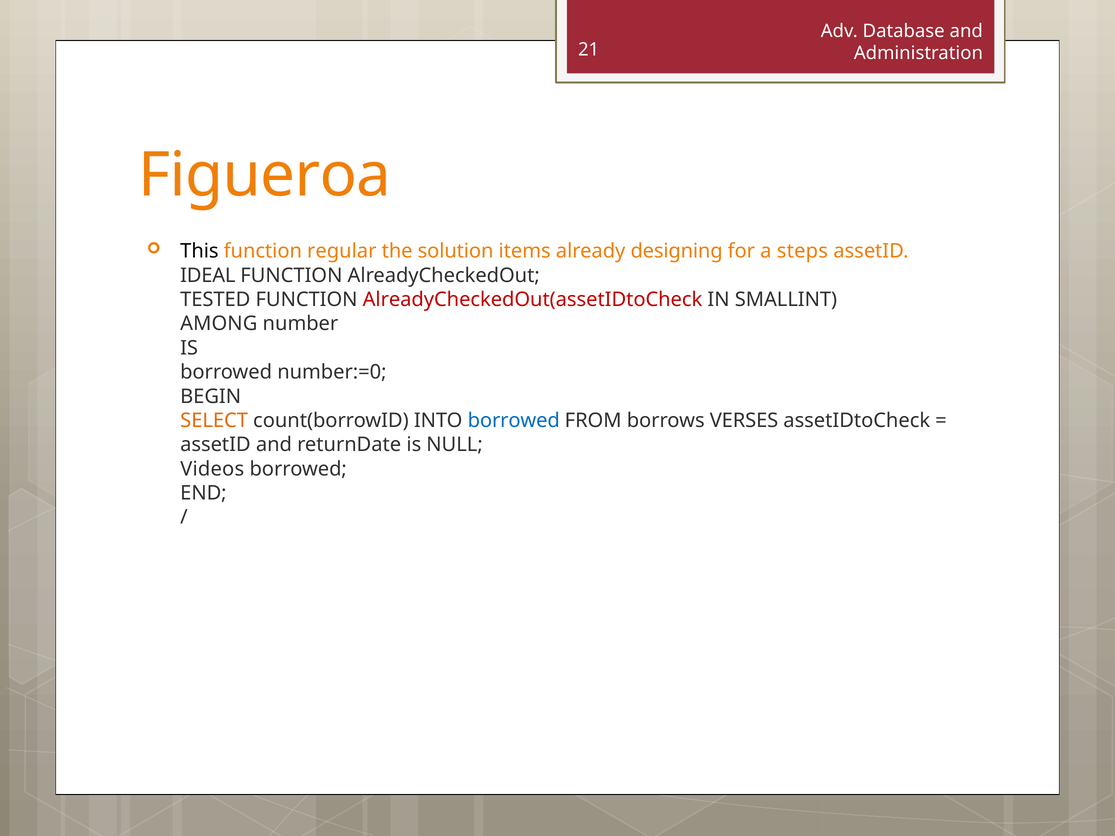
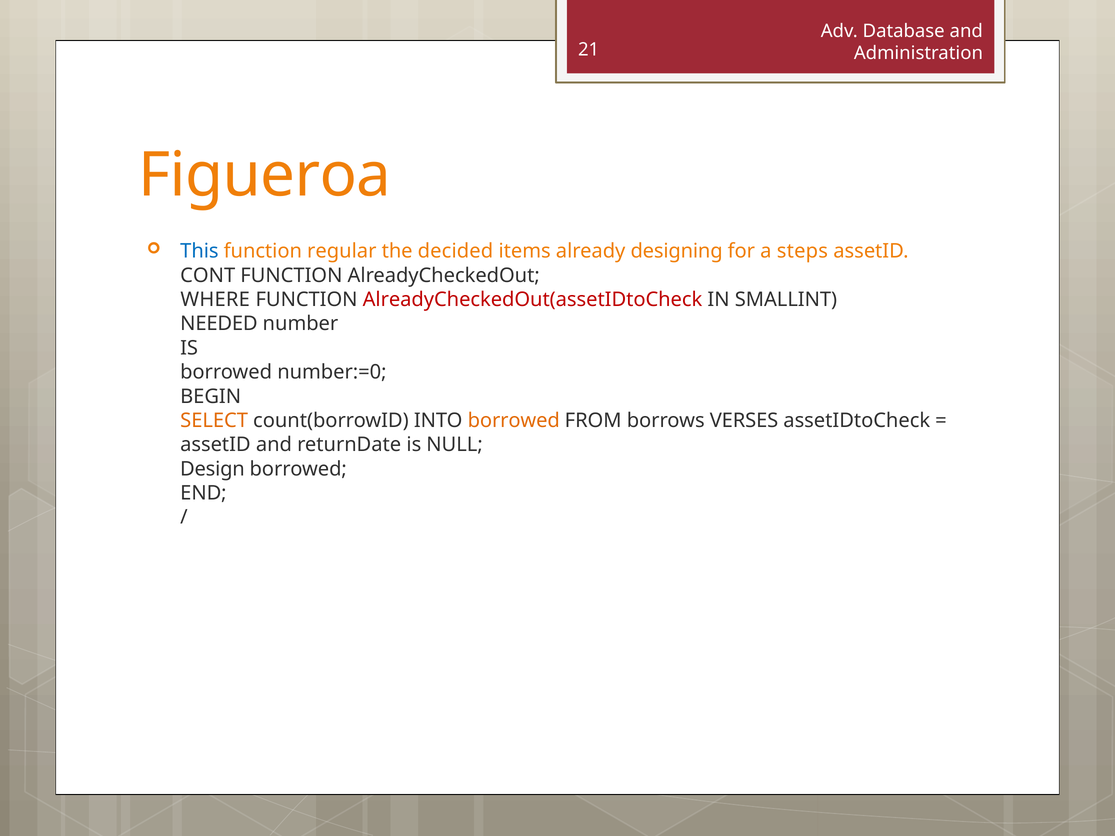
This colour: black -> blue
solution: solution -> decided
IDEAL: IDEAL -> CONT
TESTED: TESTED -> WHERE
AMONG: AMONG -> NEEDED
borrowed at (514, 421) colour: blue -> orange
Videos: Videos -> Design
